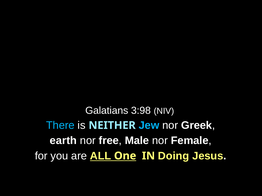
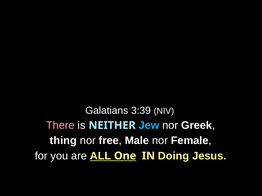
3:98: 3:98 -> 3:39
There colour: light blue -> pink
earth: earth -> thing
